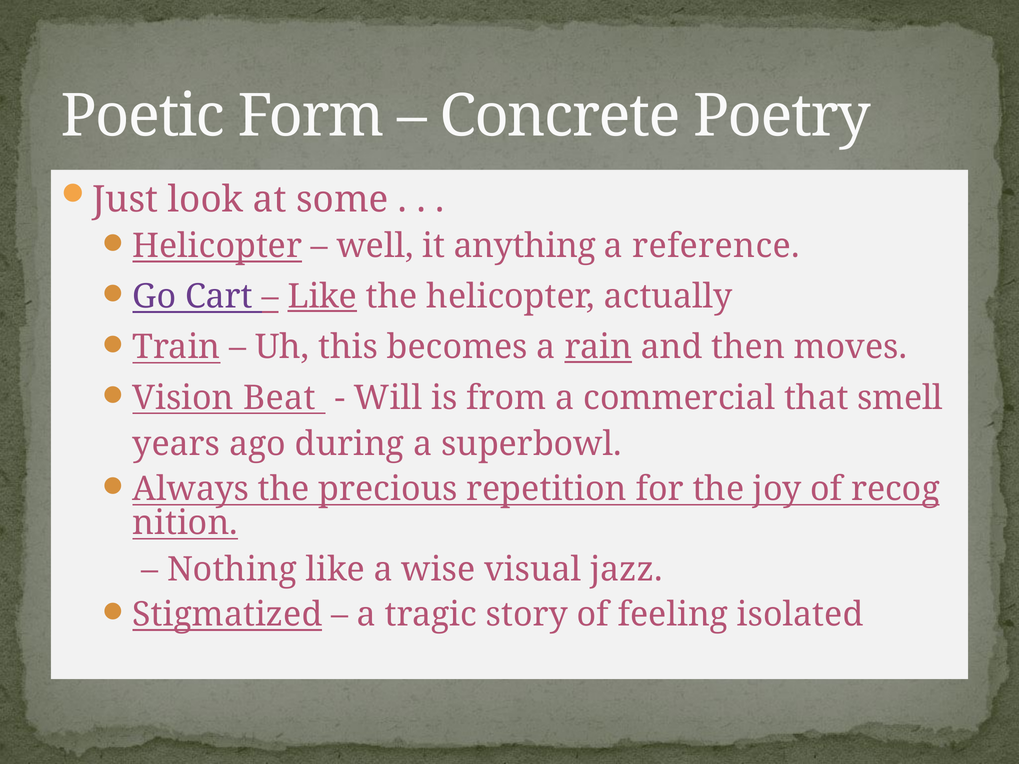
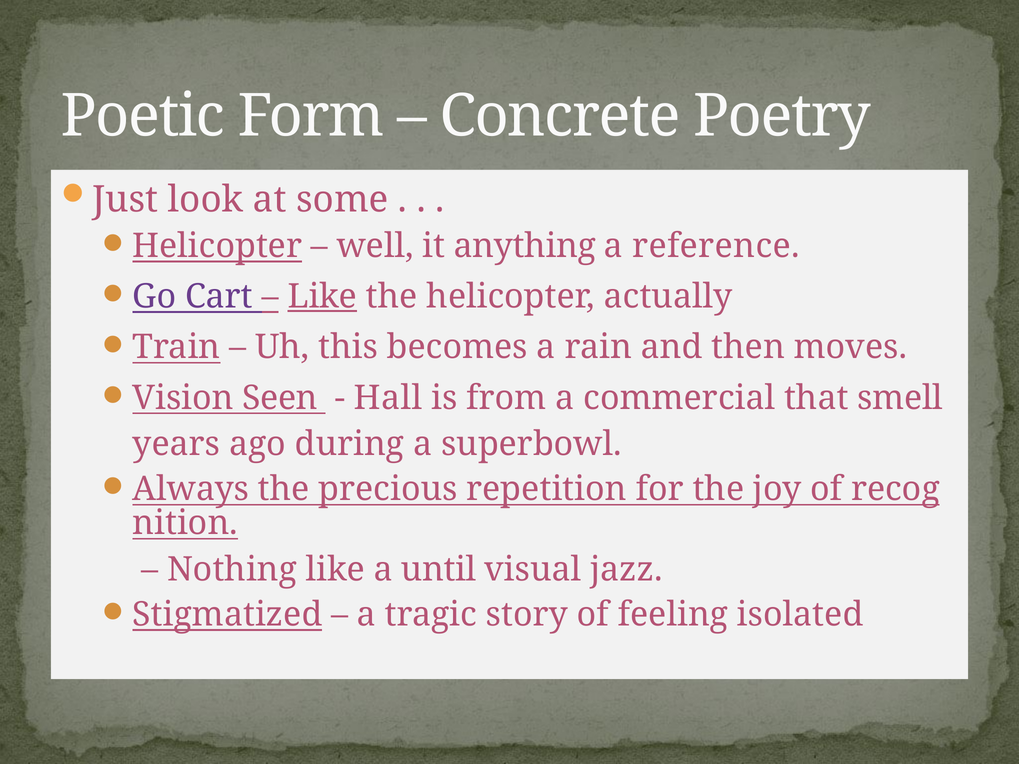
rain underline: present -> none
Beat: Beat -> Seen
Will: Will -> Hall
wise: wise -> until
